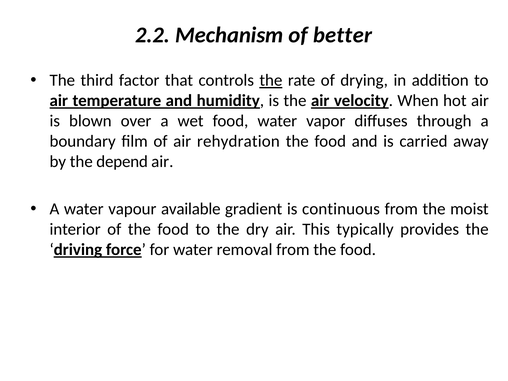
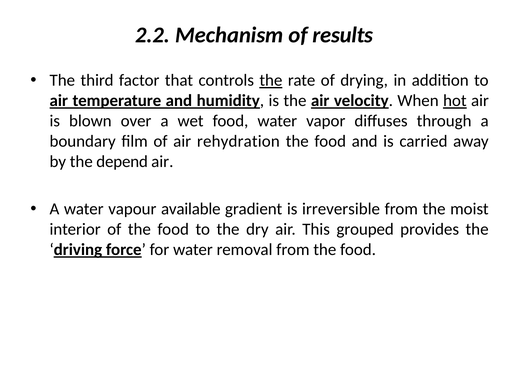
better: better -> results
hot underline: none -> present
continuous: continuous -> irreversible
typically: typically -> grouped
